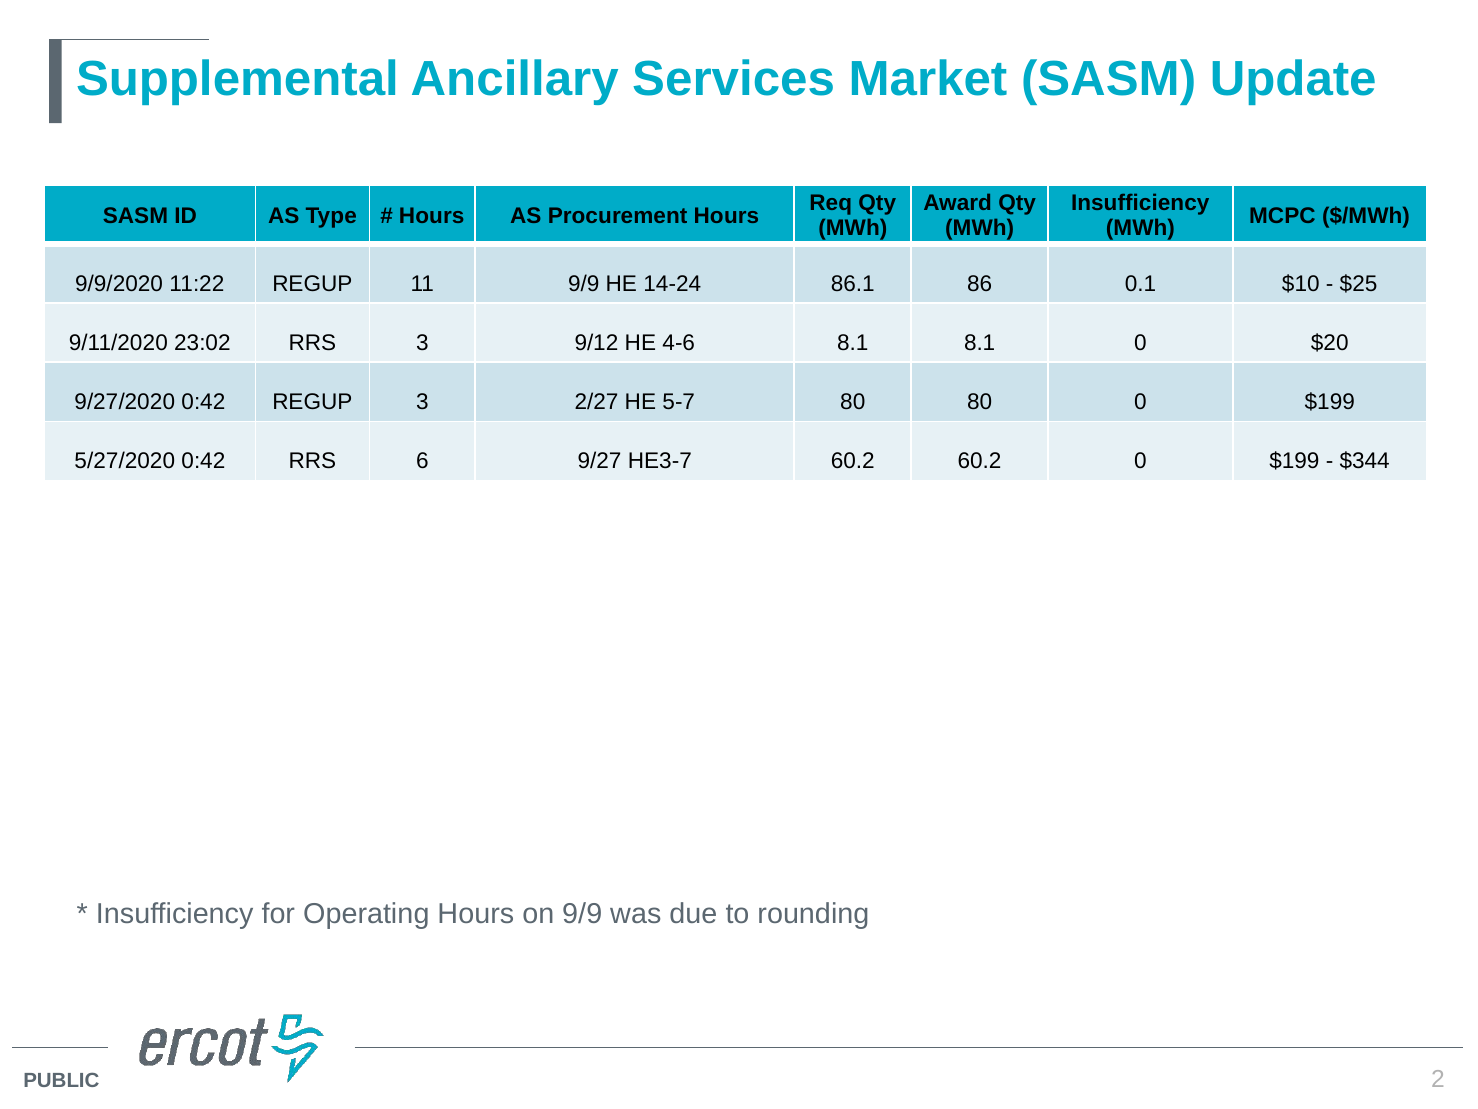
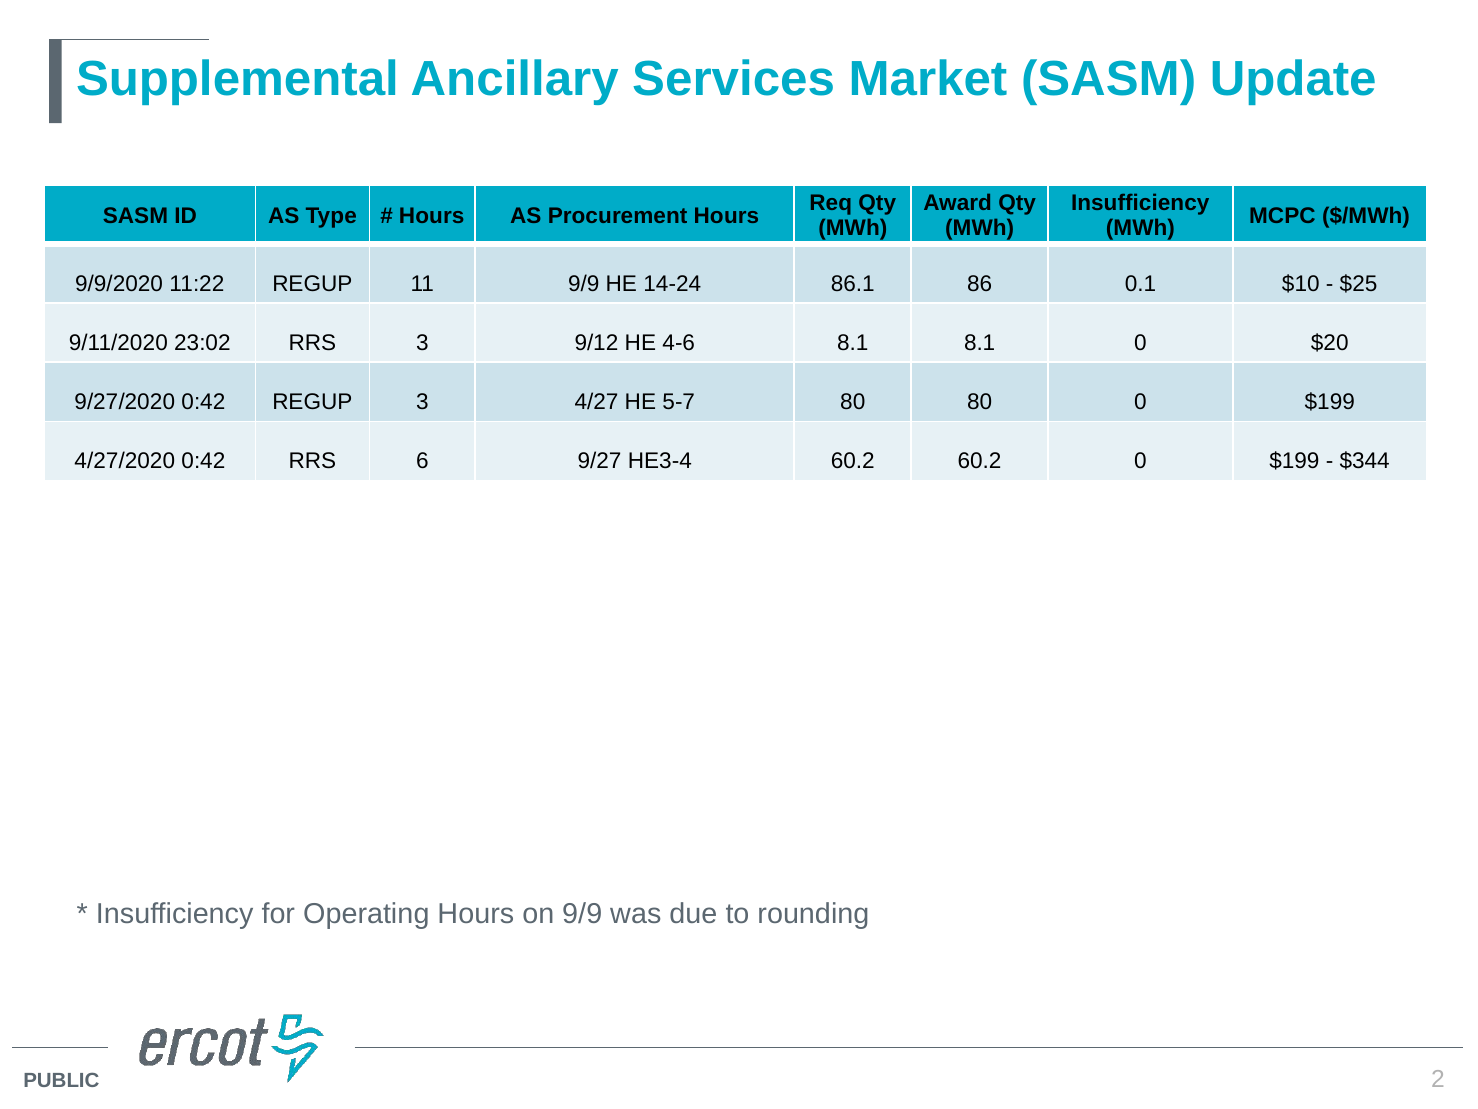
2/27: 2/27 -> 4/27
5/27/2020: 5/27/2020 -> 4/27/2020
HE3-7: HE3-7 -> HE3-4
